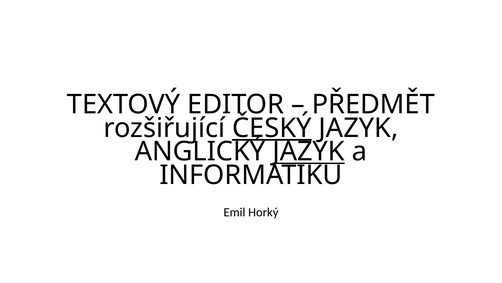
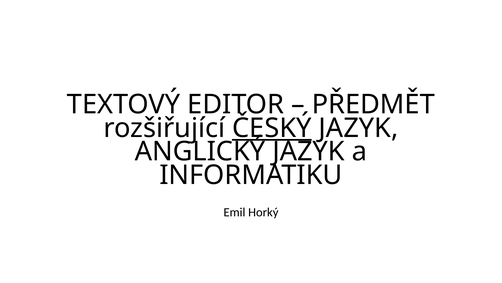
JAZYK at (309, 151) underline: present -> none
